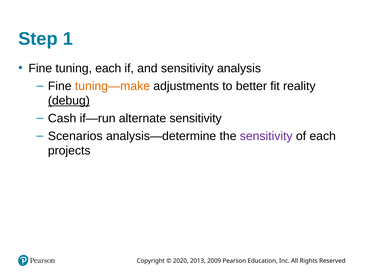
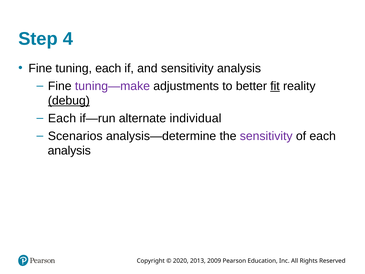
1: 1 -> 4
tuning—make colour: orange -> purple
fit underline: none -> present
Cash at (62, 118): Cash -> Each
alternate sensitivity: sensitivity -> individual
projects at (69, 150): projects -> analysis
